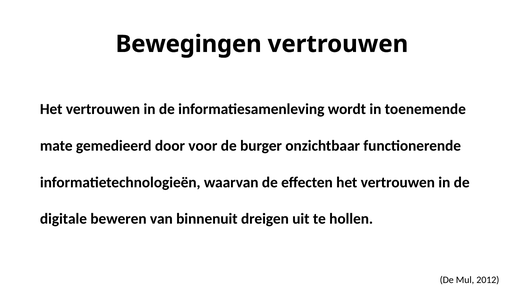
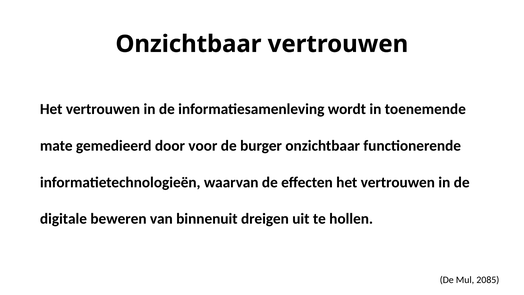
Bewegingen at (189, 44): Bewegingen -> Onzichtbaar
2012: 2012 -> 2085
